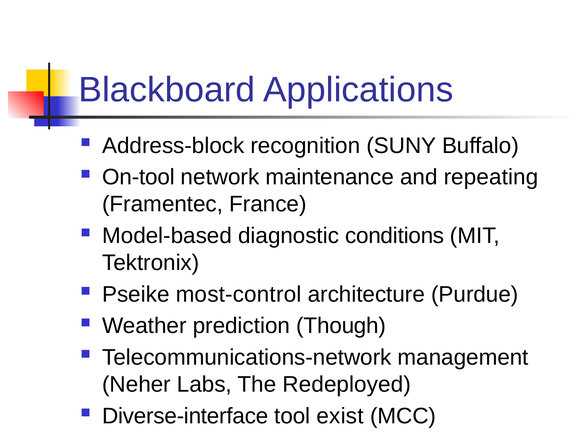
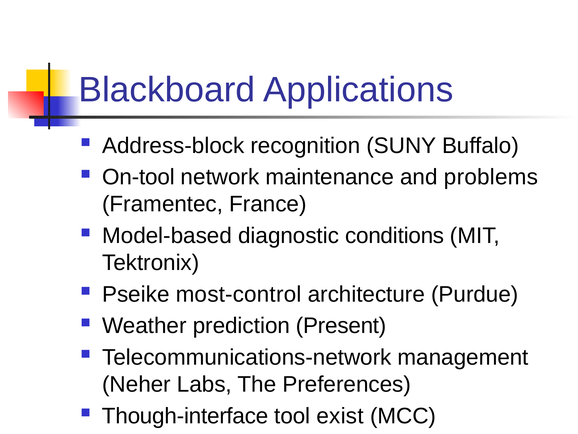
repeating: repeating -> problems
Though: Though -> Present
Redeployed: Redeployed -> Preferences
Diverse-interface: Diverse-interface -> Though-interface
